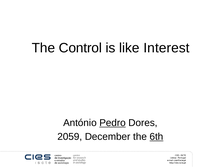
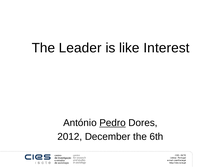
Control: Control -> Leader
2059: 2059 -> 2012
6th underline: present -> none
